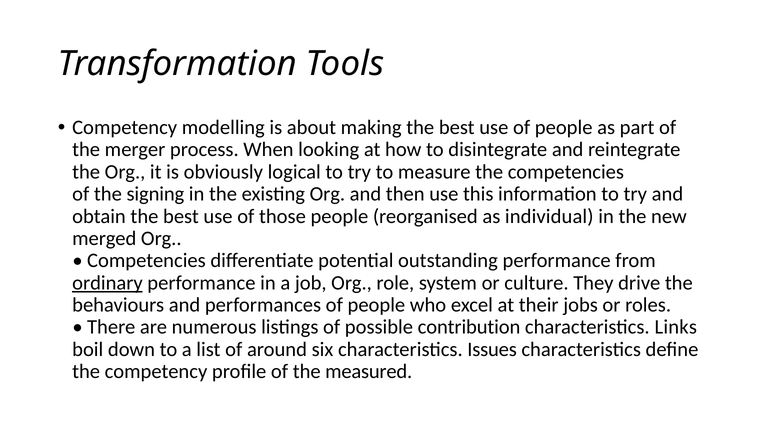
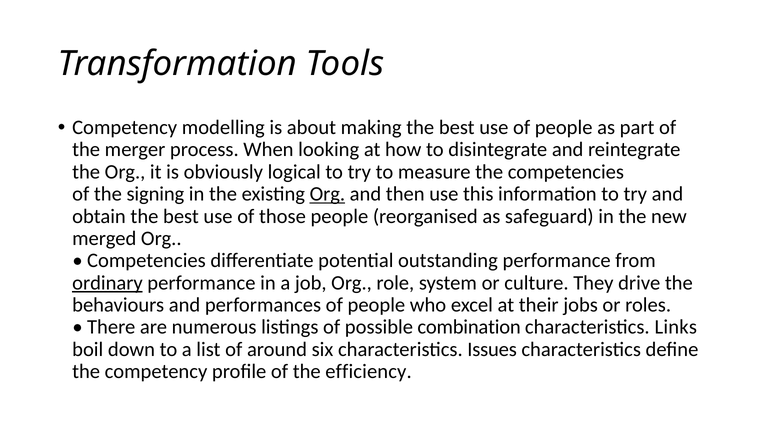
Org at (327, 194) underline: none -> present
individual: individual -> safeguard
contribution: contribution -> combination
measured: measured -> efficiency
